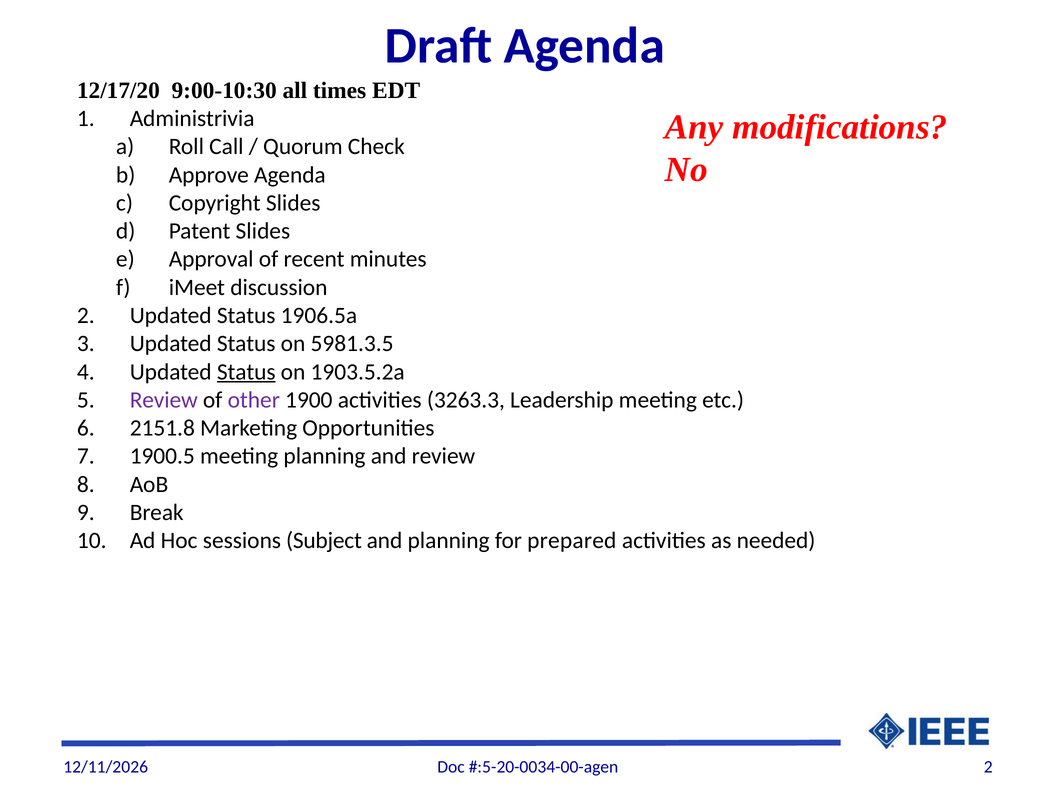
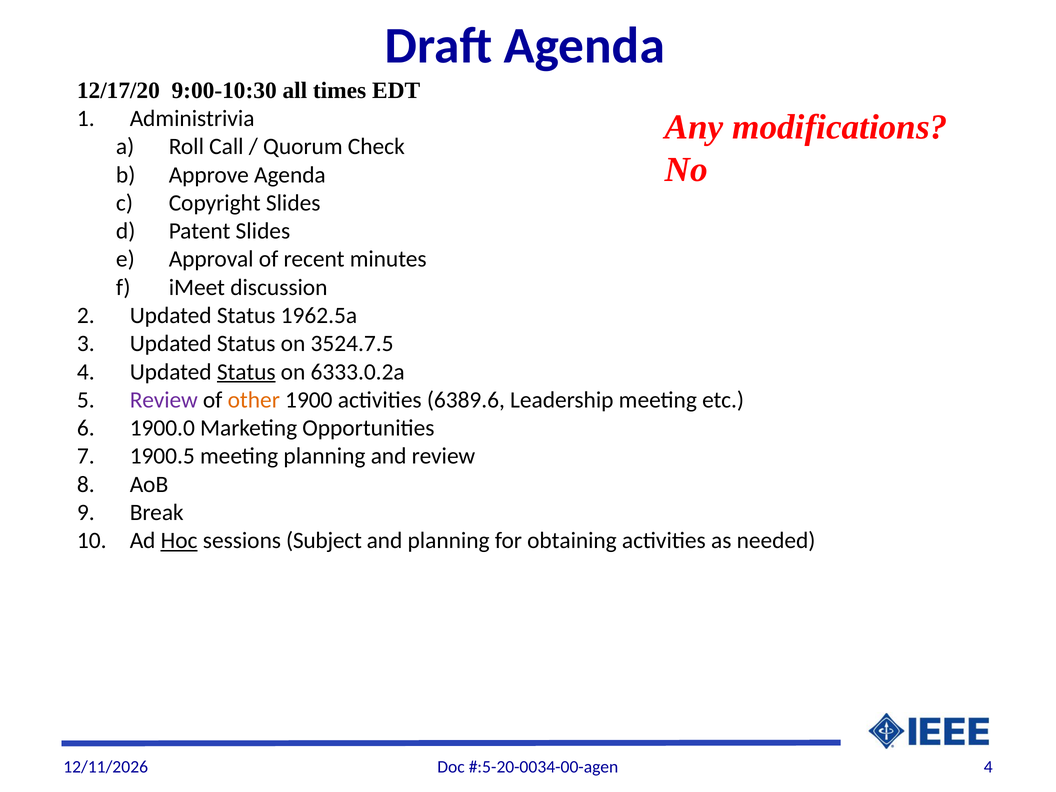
1906.5a: 1906.5a -> 1962.5a
5981.3.5: 5981.3.5 -> 3524.7.5
1903.5.2a: 1903.5.2a -> 6333.0.2a
other colour: purple -> orange
3263.3: 3263.3 -> 6389.6
2151.8: 2151.8 -> 1900.0
Hoc underline: none -> present
prepared: prepared -> obtaining
2 at (988, 767): 2 -> 4
